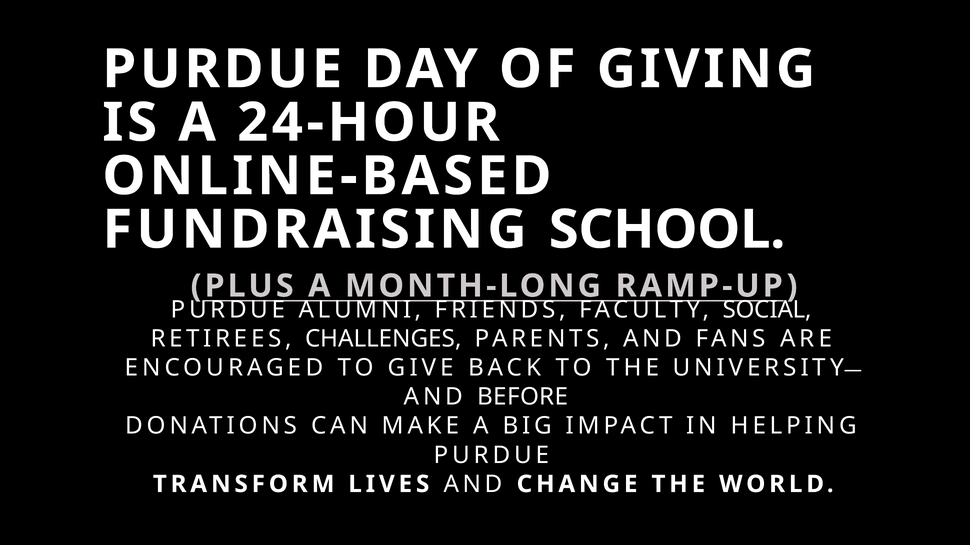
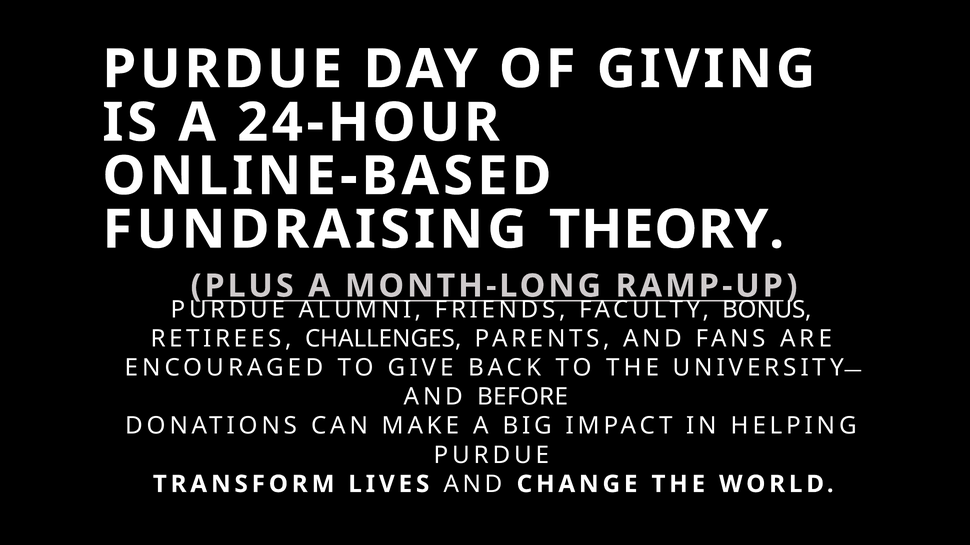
SCHOOL: SCHOOL -> THEORY
SOCIAL: SOCIAL -> BONUS
